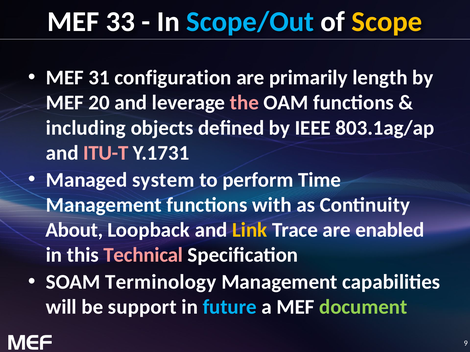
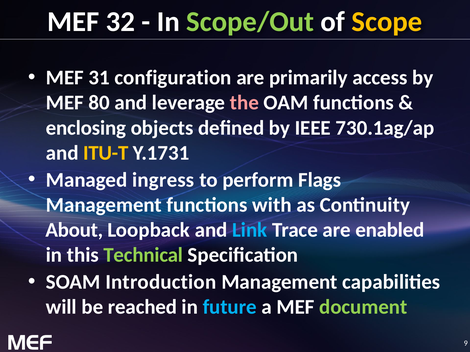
33: 33 -> 32
Scope/Out colour: light blue -> light green
length: length -> access
20: 20 -> 80
including: including -> enclosing
803.1ag/ap: 803.1ag/ap -> 730.1ag/ap
ITU-T colour: pink -> yellow
system: system -> ingress
Time: Time -> Flags
Link colour: yellow -> light blue
Technical colour: pink -> light green
Terminology: Terminology -> Introduction
support: support -> reached
